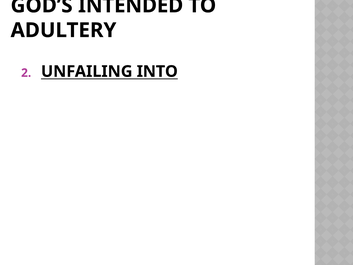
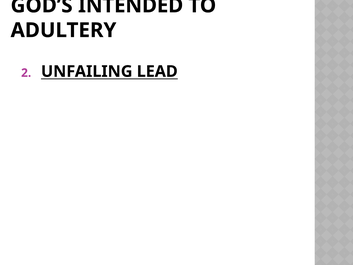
INTO: INTO -> LEAD
